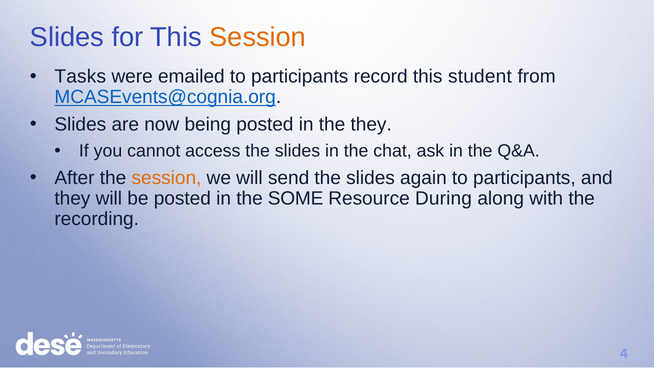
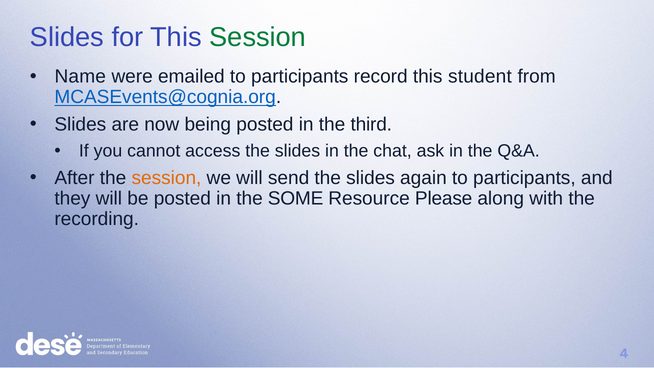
Session at (258, 37) colour: orange -> green
Tasks: Tasks -> Name
the they: they -> third
During: During -> Please
